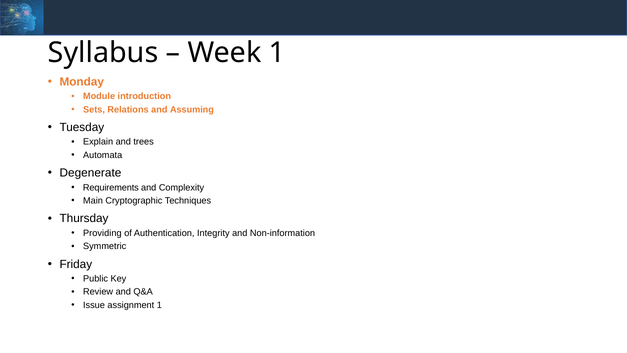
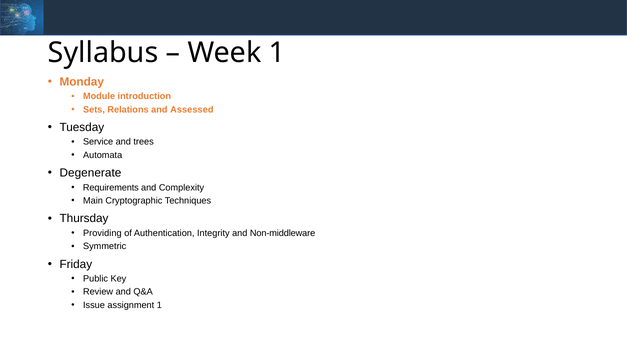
Assuming: Assuming -> Assessed
Explain: Explain -> Service
Non-information: Non-information -> Non-middleware
